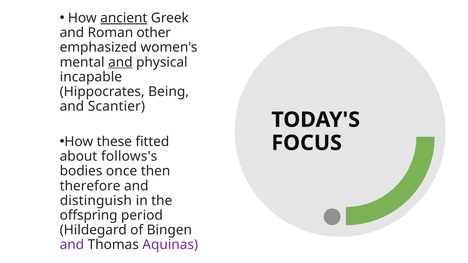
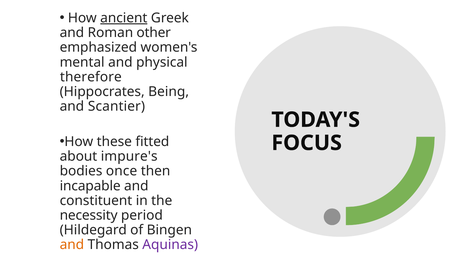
and at (120, 62) underline: present -> none
incapable: incapable -> therefore
follows's: follows's -> impure's
therefore: therefore -> incapable
distinguish: distinguish -> constituent
offspring: offspring -> necessity
and at (72, 245) colour: purple -> orange
